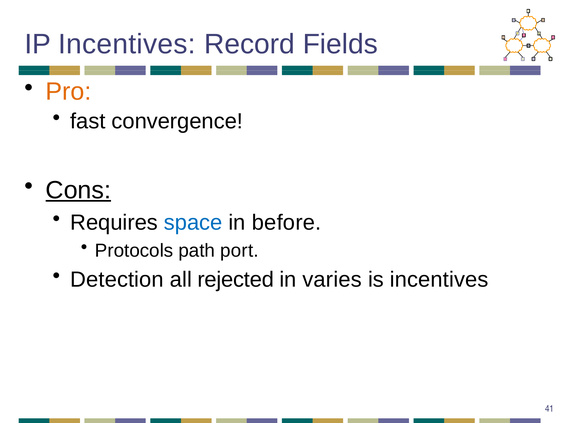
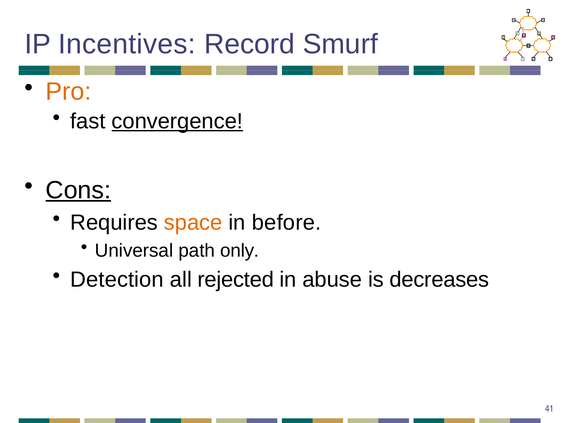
Fields: Fields -> Smurf
convergence underline: none -> present
space colour: blue -> orange
Protocols: Protocols -> Universal
port: port -> only
varies: varies -> abuse
is incentives: incentives -> decreases
